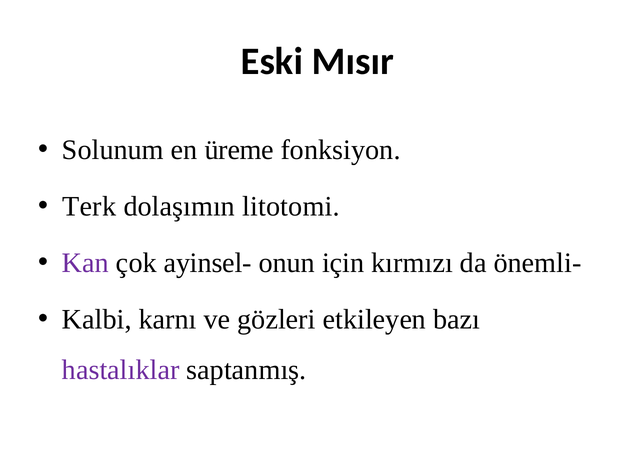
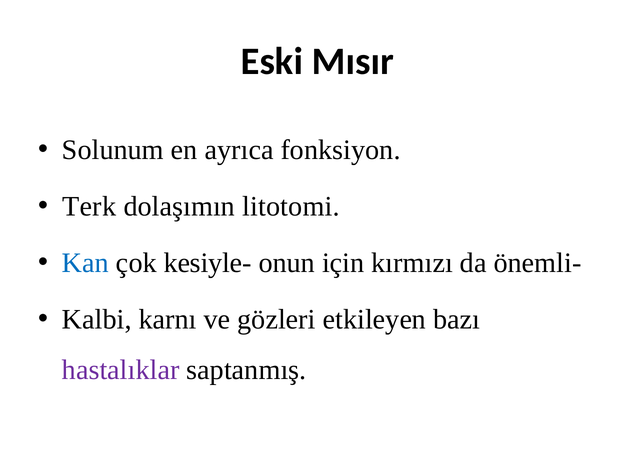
üreme: üreme -> ayrıca
Kan colour: purple -> blue
ayinsel-: ayinsel- -> kesiyle-
